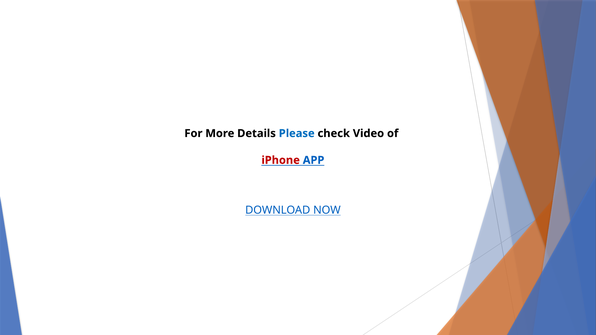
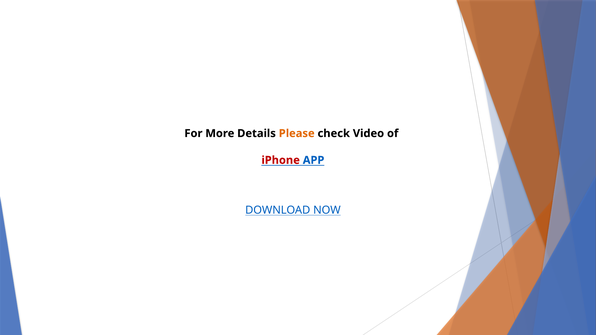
Please colour: blue -> orange
